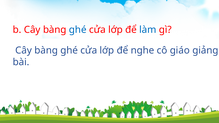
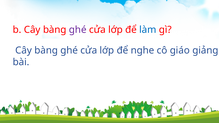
ghé at (78, 30) colour: blue -> purple
